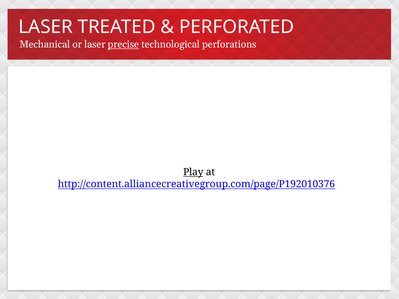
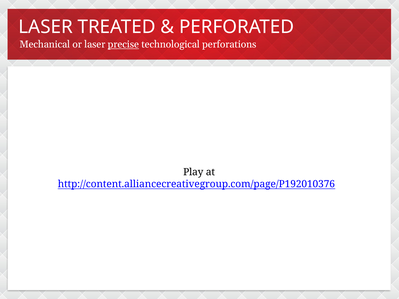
Play underline: present -> none
